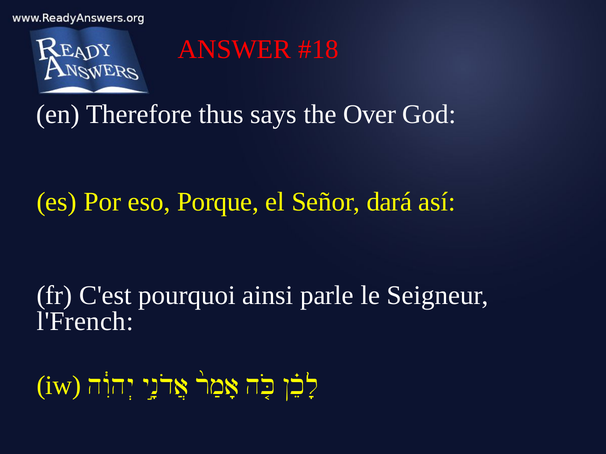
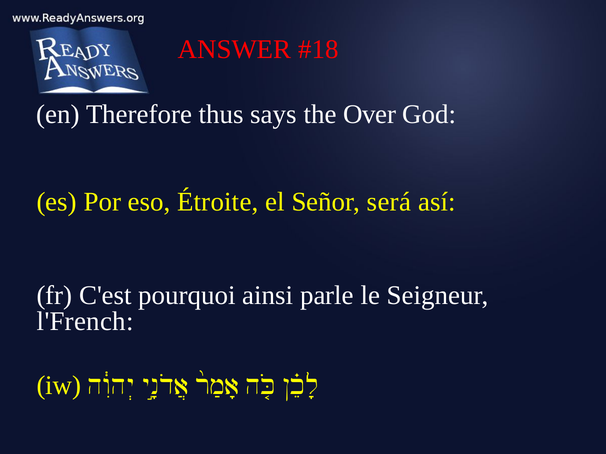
Porque: Porque -> Étroite
dará: dará -> será
